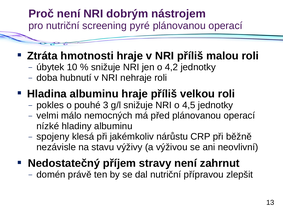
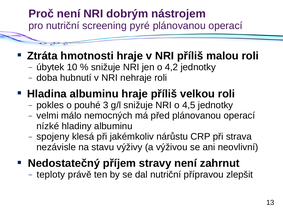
běžně: běžně -> strava
domén: domén -> teploty
